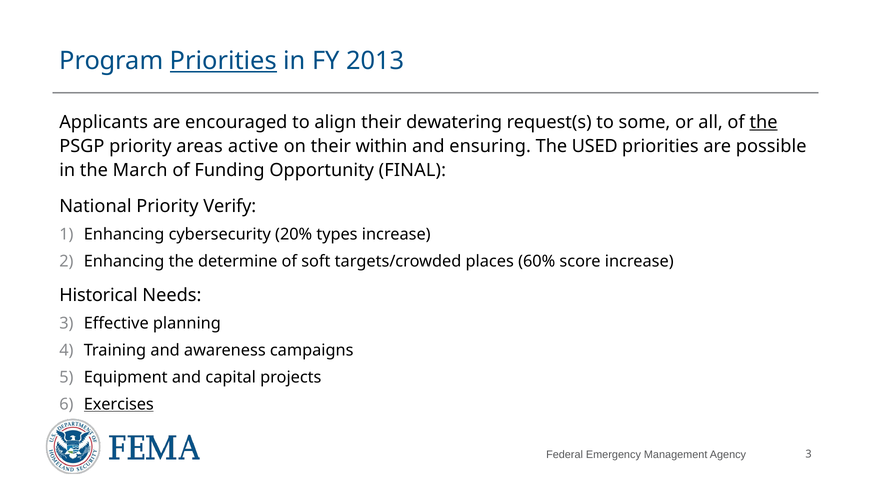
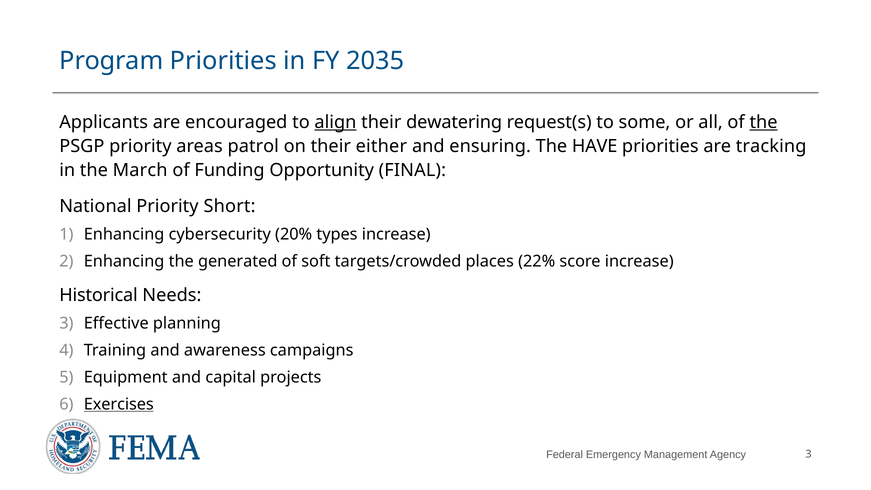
Priorities at (223, 61) underline: present -> none
2013: 2013 -> 2035
align underline: none -> present
active: active -> patrol
within: within -> either
USED: USED -> HAVE
possible: possible -> tracking
Verify: Verify -> Short
determine: determine -> generated
60%: 60% -> 22%
